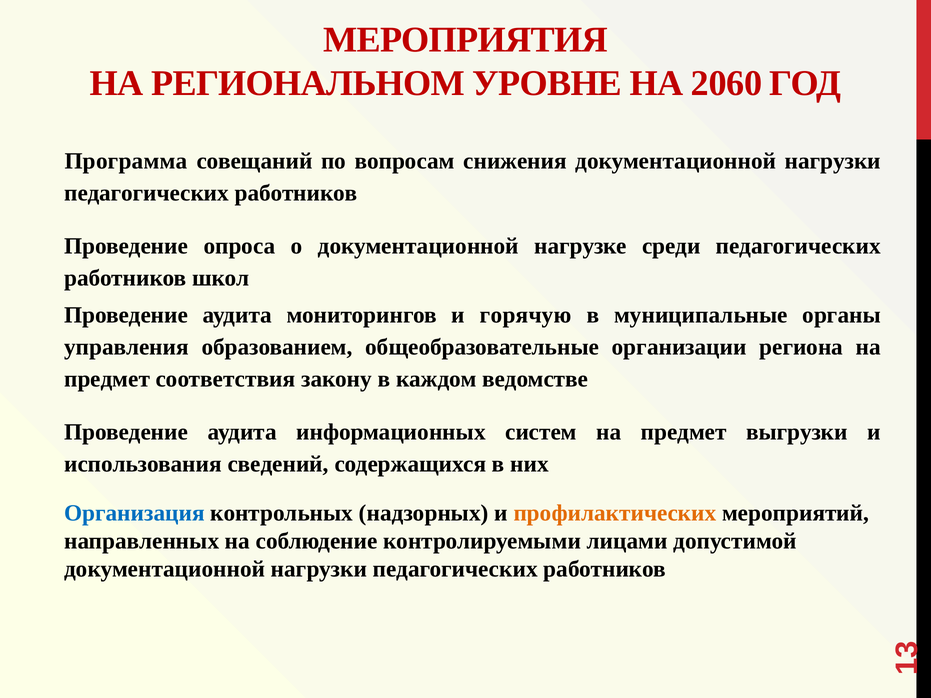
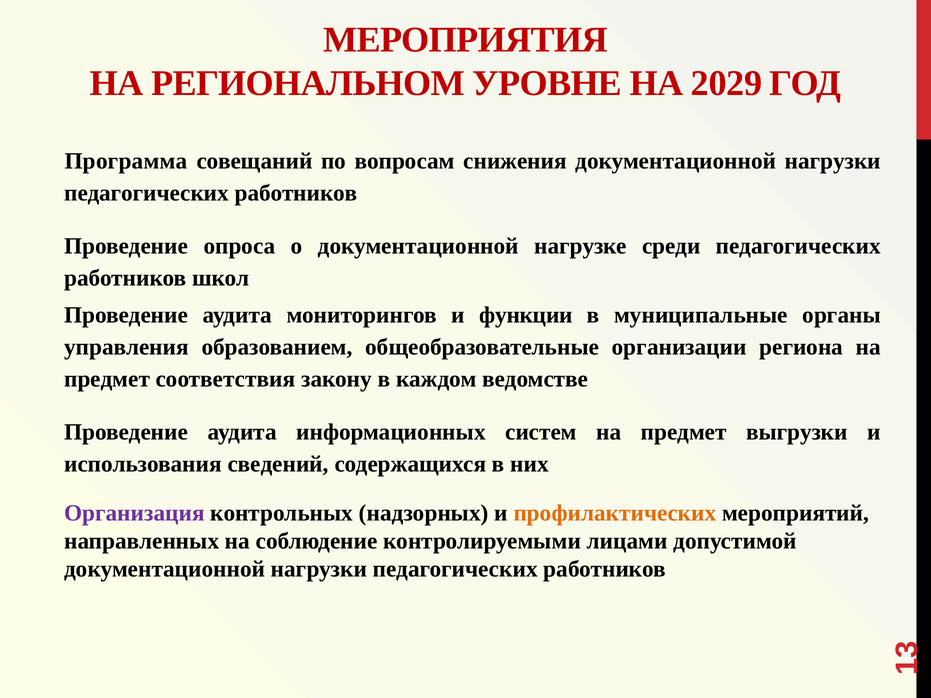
2060: 2060 -> 2029
горячую: горячую -> функции
Организация colour: blue -> purple
